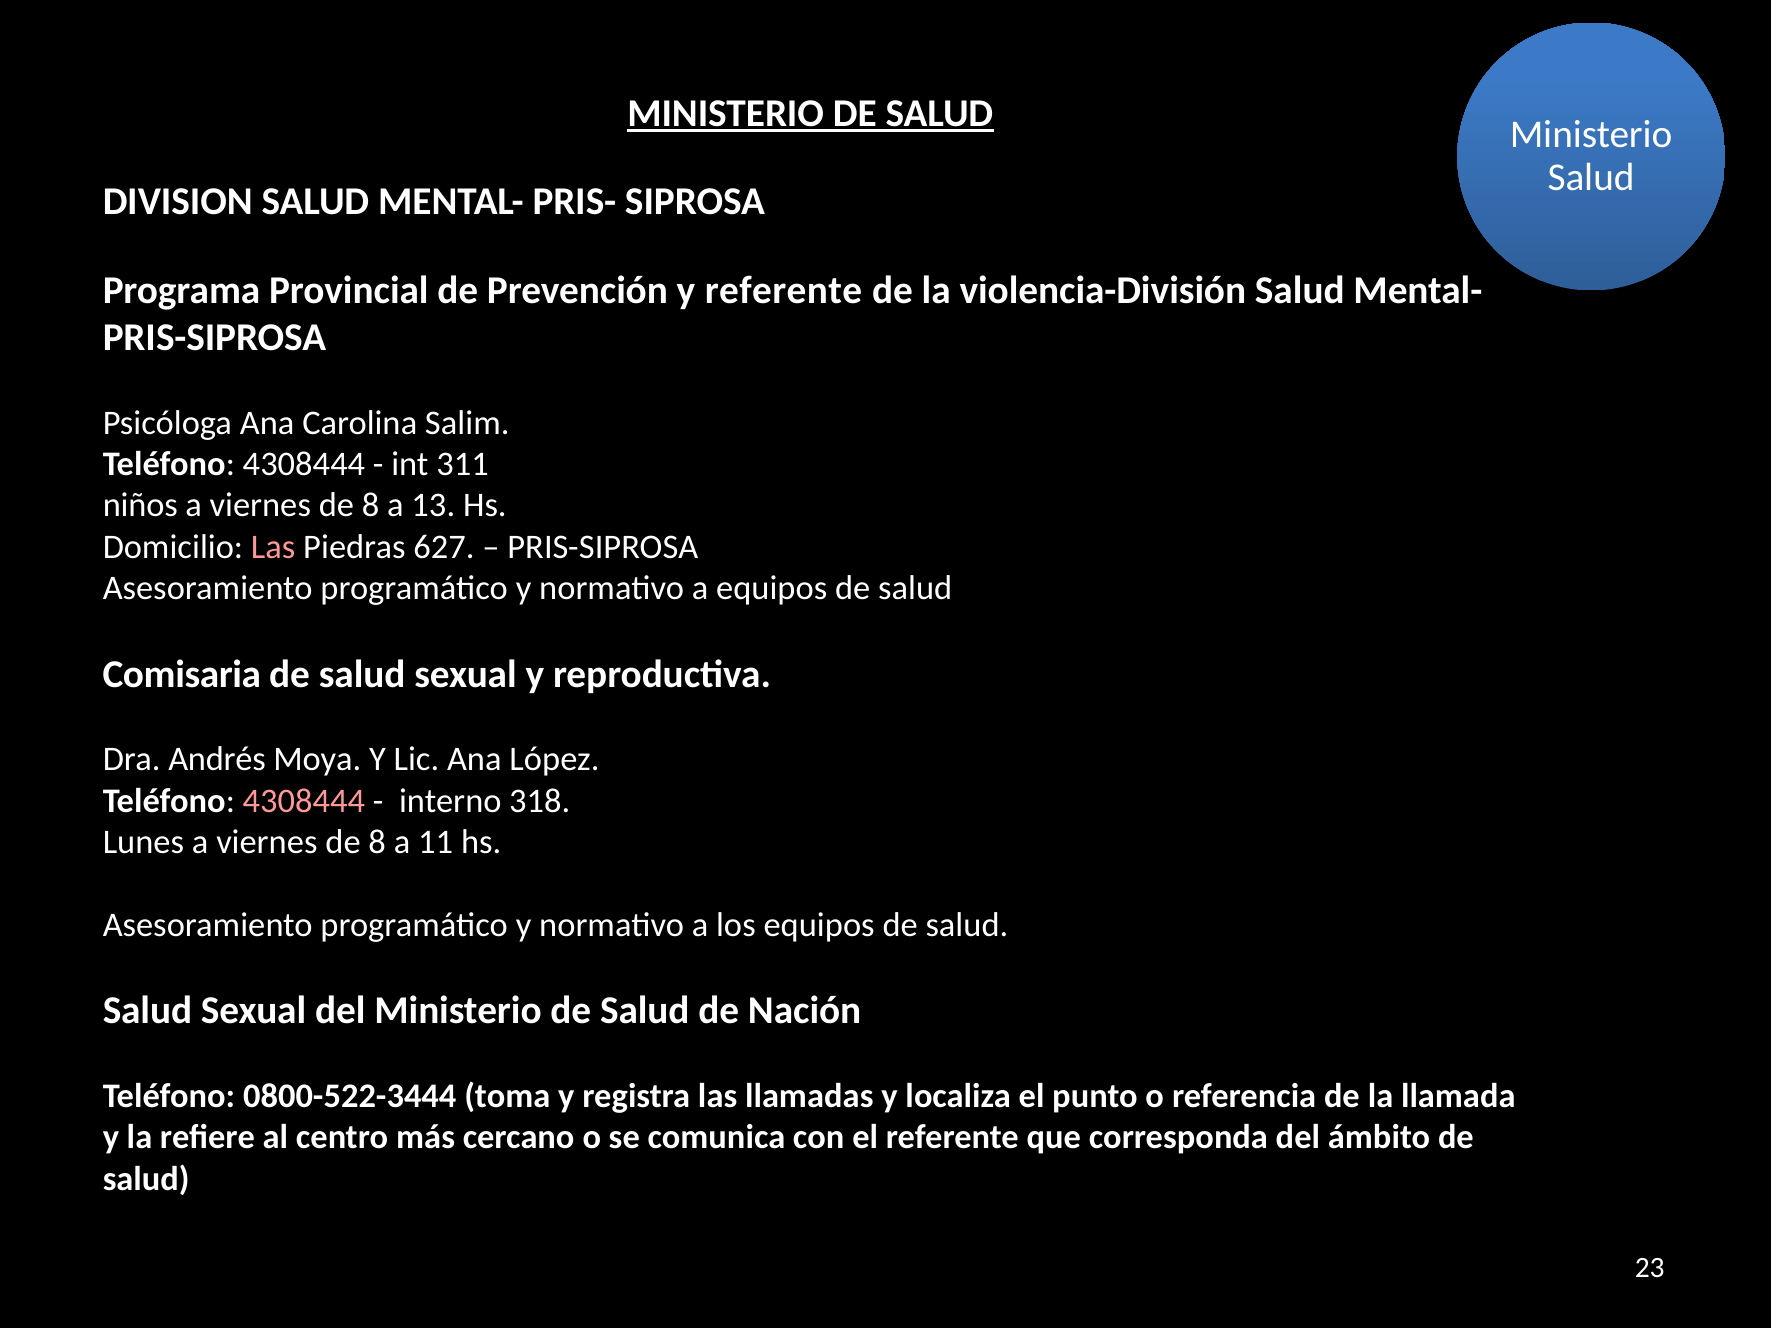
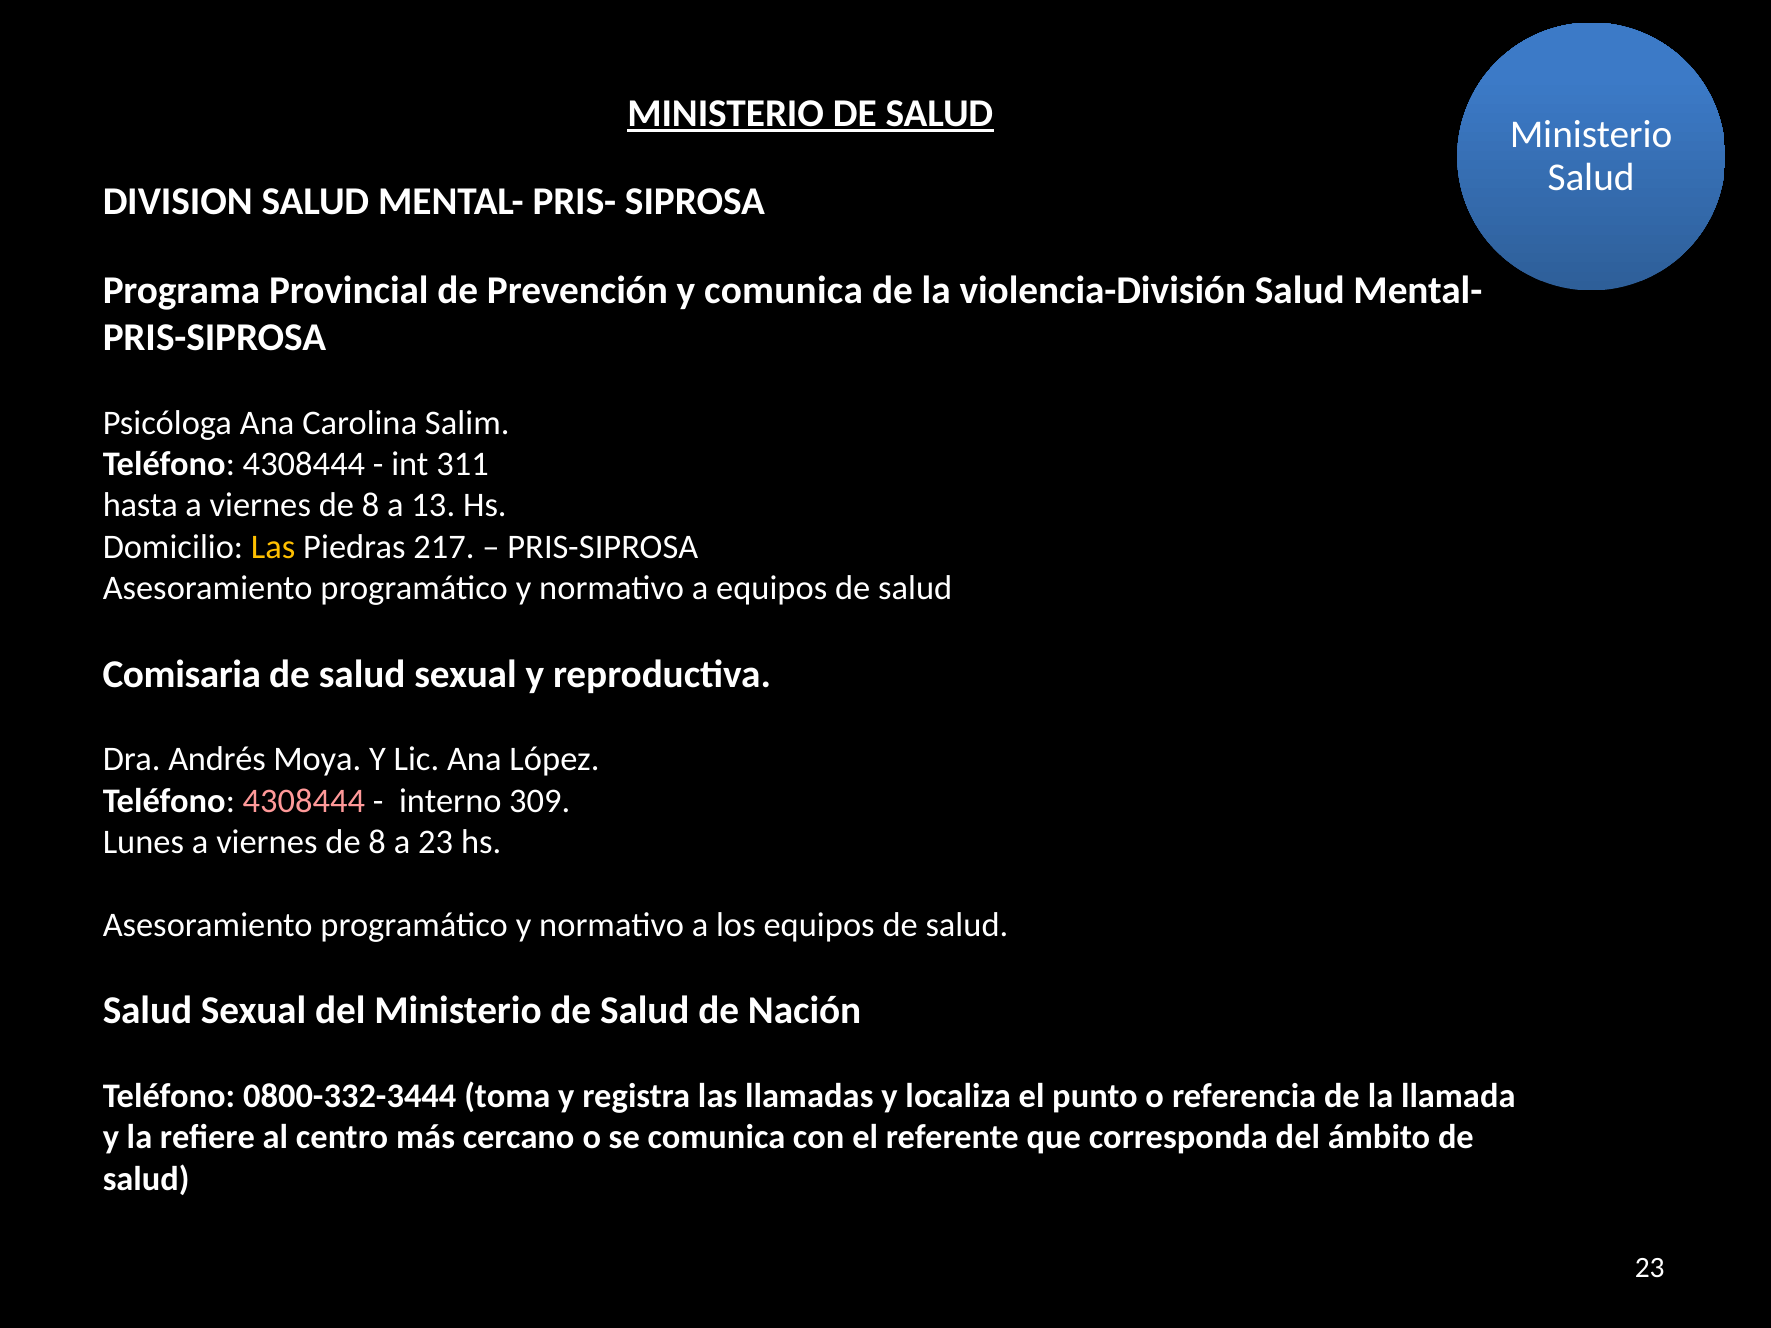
y referente: referente -> comunica
niños: niños -> hasta
Las at (273, 547) colour: pink -> yellow
627: 627 -> 217
318: 318 -> 309
a 11: 11 -> 23
0800-522-3444: 0800-522-3444 -> 0800-332-3444
